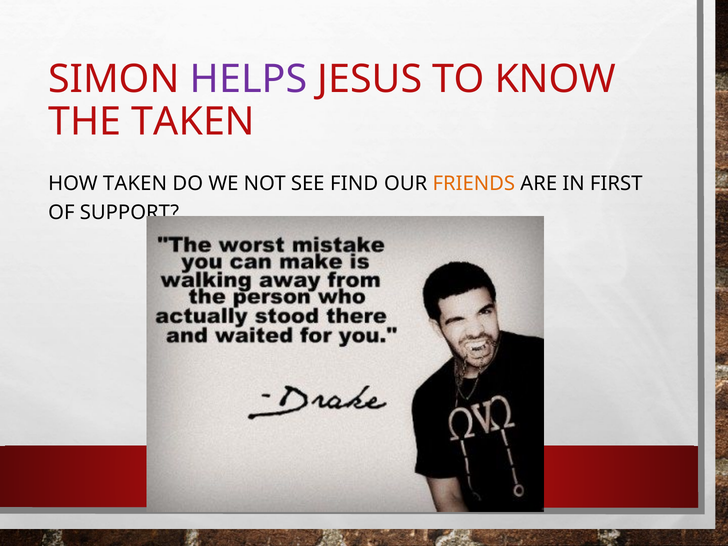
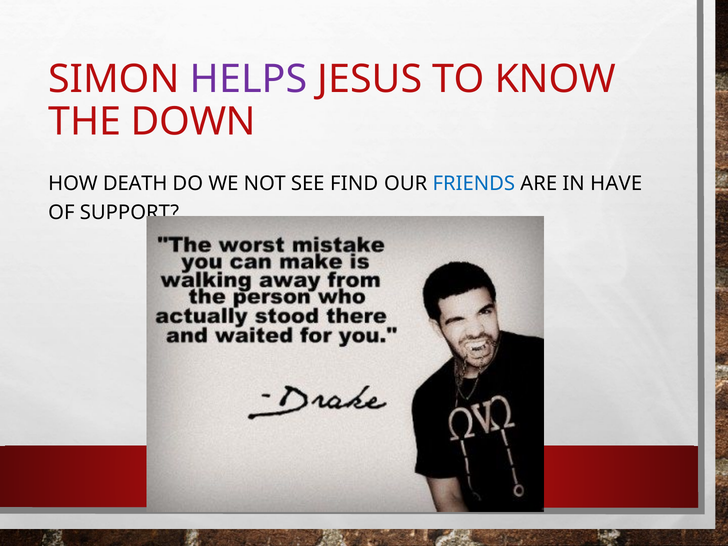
THE TAKEN: TAKEN -> DOWN
HOW TAKEN: TAKEN -> DEATH
FRIENDS colour: orange -> blue
FIRST: FIRST -> HAVE
